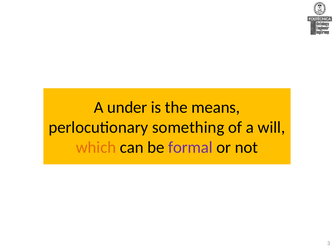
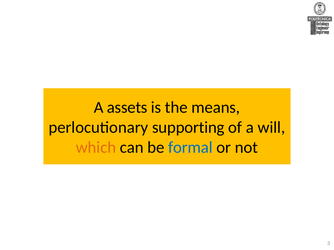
under: under -> assets
something: something -> supporting
formal colour: purple -> blue
